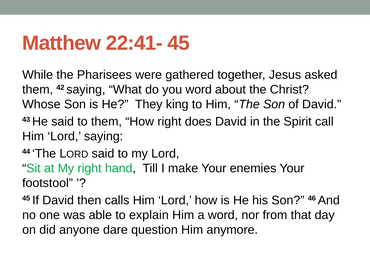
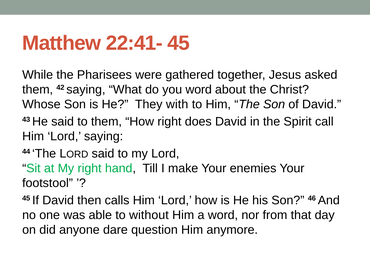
king: king -> with
explain: explain -> without
